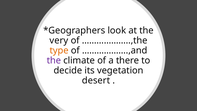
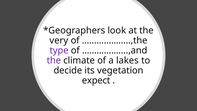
type colour: orange -> purple
there: there -> lakes
desert: desert -> expect
